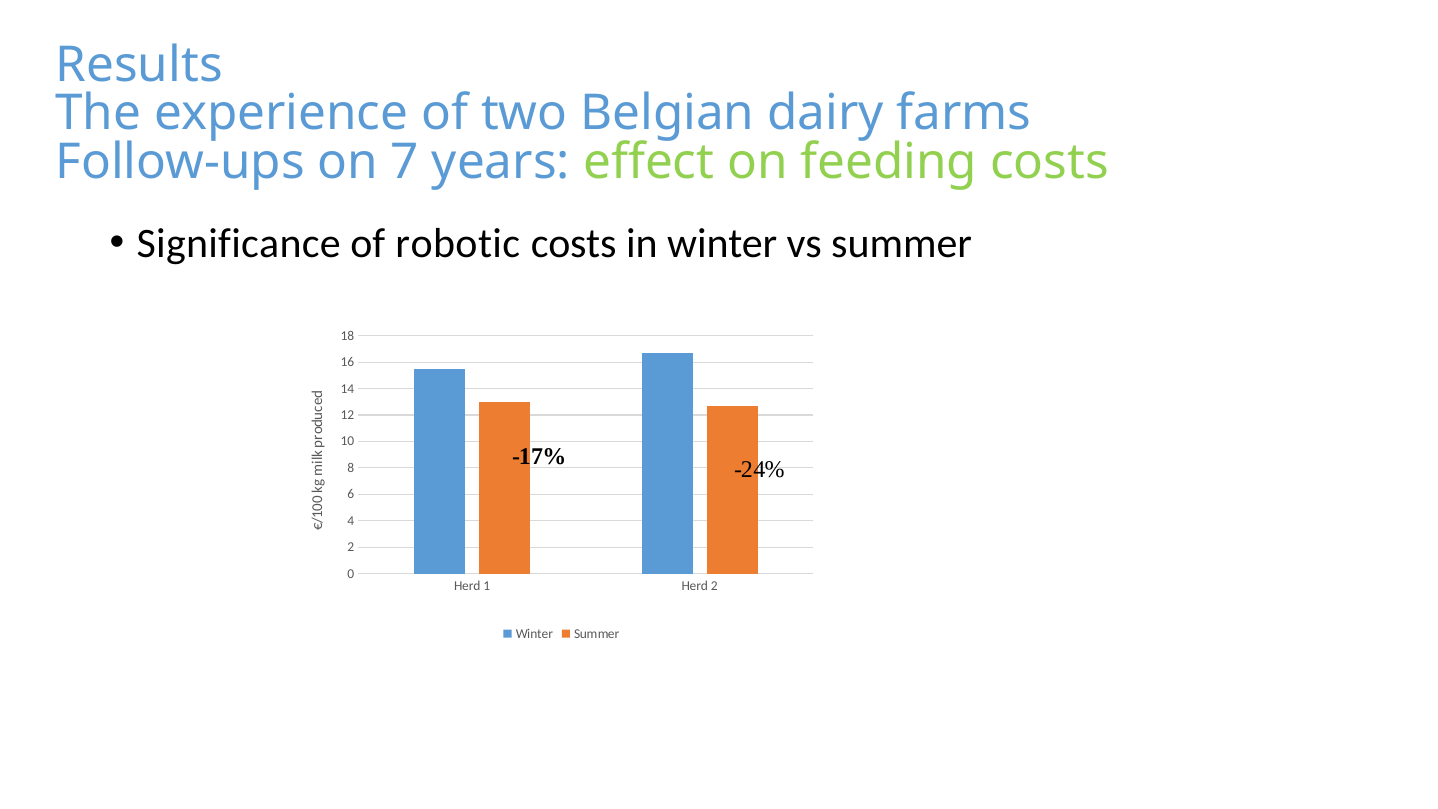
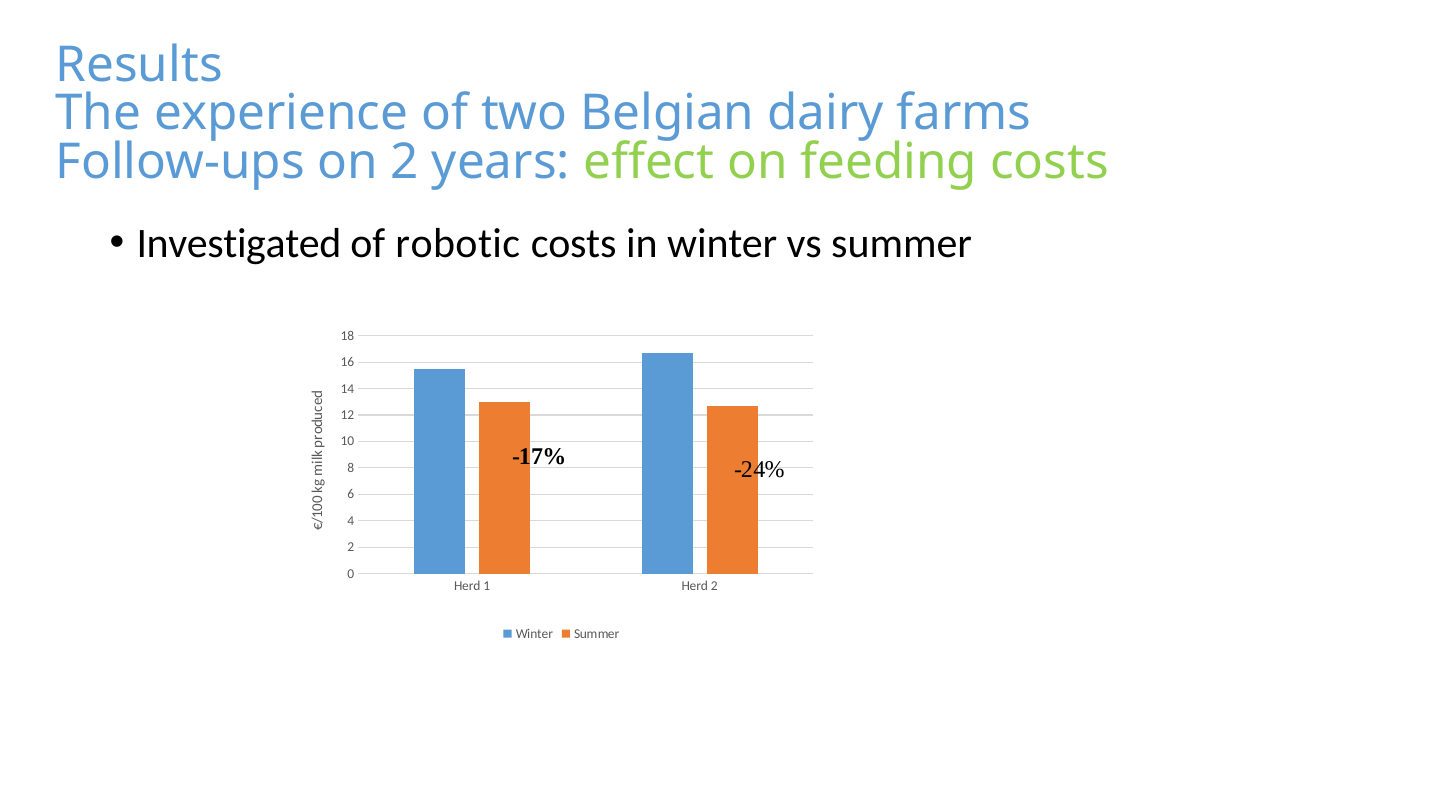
on 7: 7 -> 2
Significance: Significance -> Investigated
